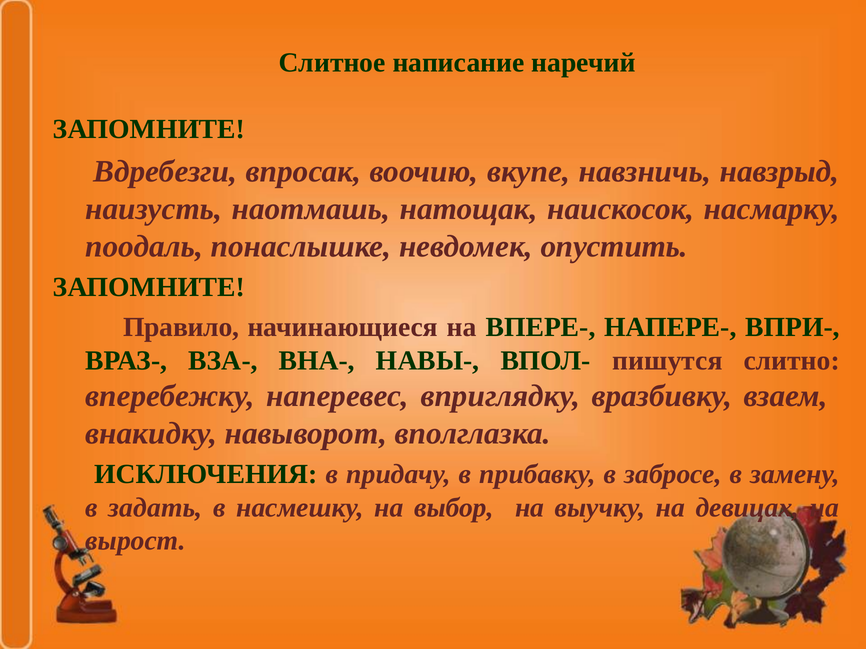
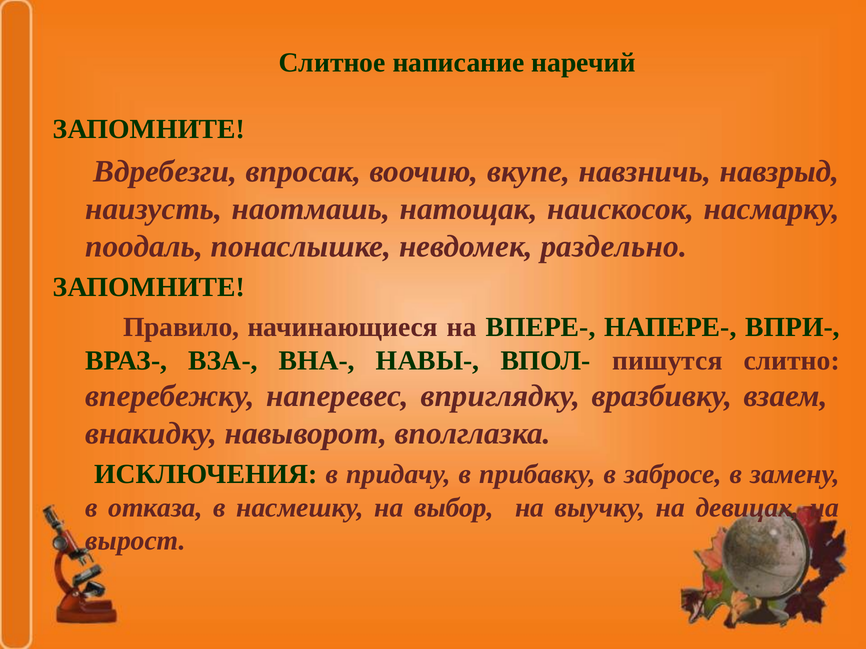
опустить: опустить -> раздельно
задать: задать -> отказа
